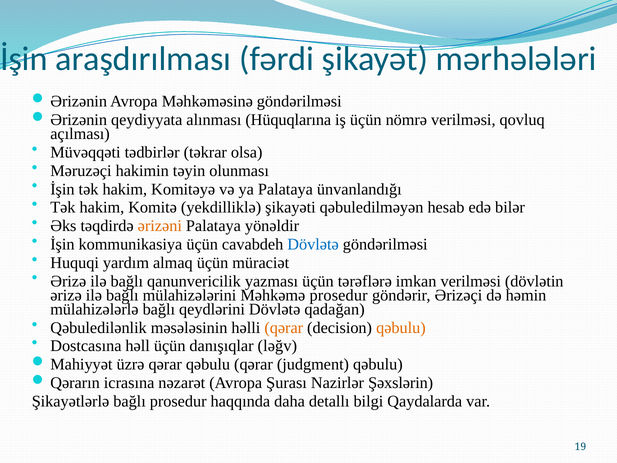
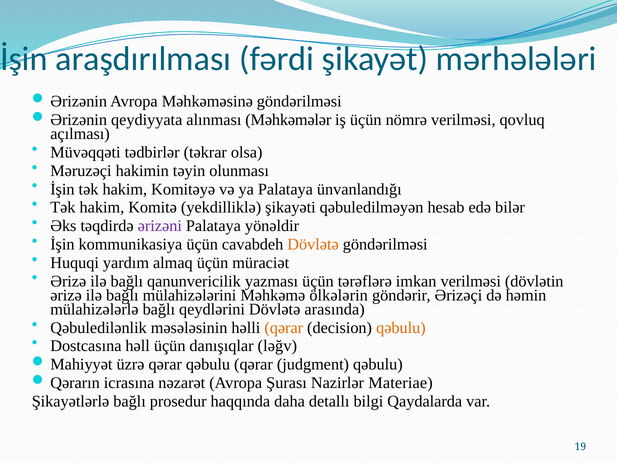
Hüquqlarına: Hüquqlarına -> Məhkəmələr
ərizəni colour: orange -> purple
Dövlətə at (313, 244) colour: blue -> orange
Məhkəmə prosedur: prosedur -> ölkələrin
qadağan: qadağan -> arasında
Şəxslərin: Şəxslərin -> Materiae
